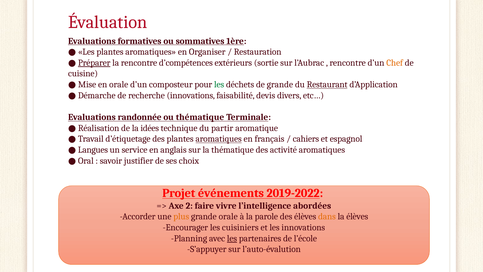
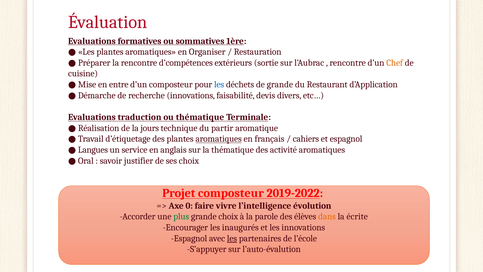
Préparer underline: present -> none
en orale: orale -> entre
les at (219, 84) colour: green -> blue
Restaurant underline: present -> none
randonnée: randonnée -> traduction
idées: idées -> jours
Projet événements: événements -> composteur
2: 2 -> 0
abordées: abordées -> évolution
plus colour: orange -> green
grande orale: orale -> choix
la élèves: élèves -> écrite
cuisiniers: cuisiniers -> inaugurés
Planning at (189, 238): Planning -> Espagnol
